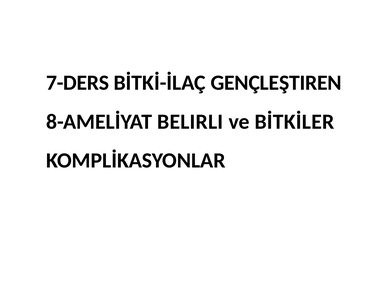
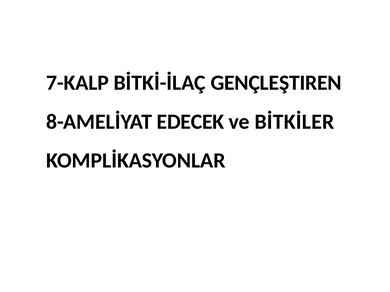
7-DERS: 7-DERS -> 7-KALP
BELIRLI: BELIRLI -> EDECEK
